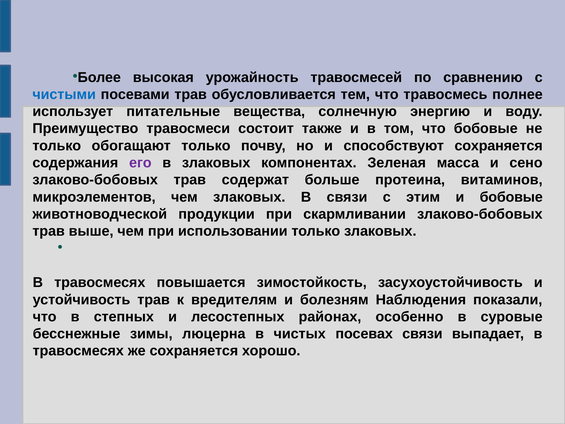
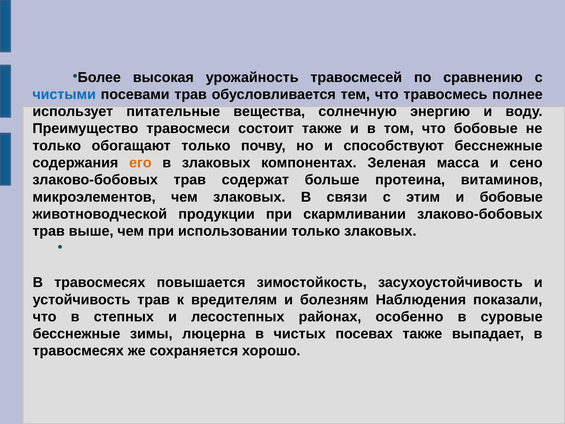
способствуют сохраняется: сохраняется -> бесснежные
его colour: purple -> orange
посевах связи: связи -> также
